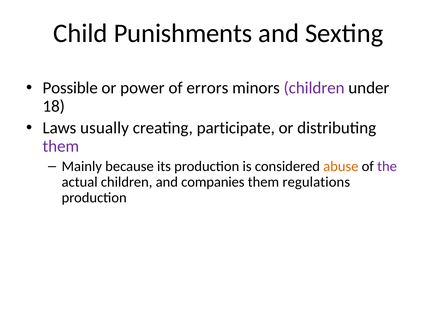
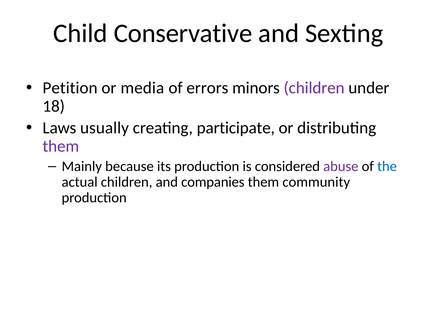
Punishments: Punishments -> Conservative
Possible: Possible -> Petition
power: power -> media
abuse colour: orange -> purple
the colour: purple -> blue
regulations: regulations -> community
